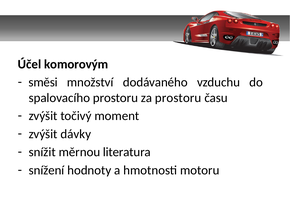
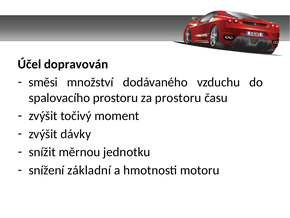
komorovým: komorovým -> dopravován
literatura: literatura -> jednotku
hodnoty: hodnoty -> základní
